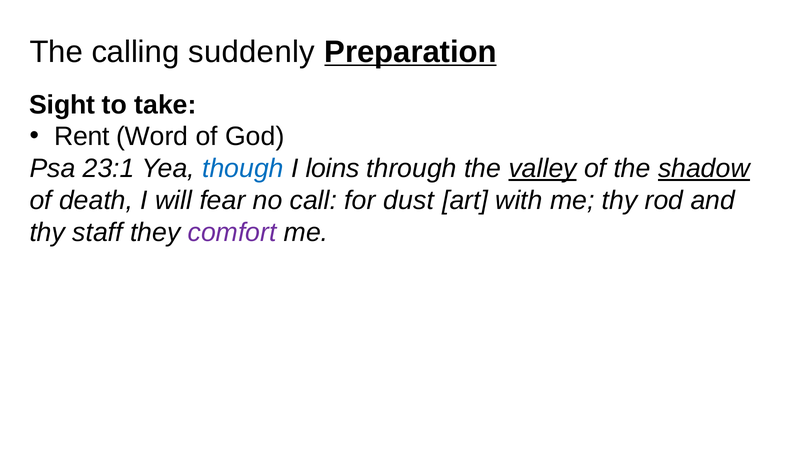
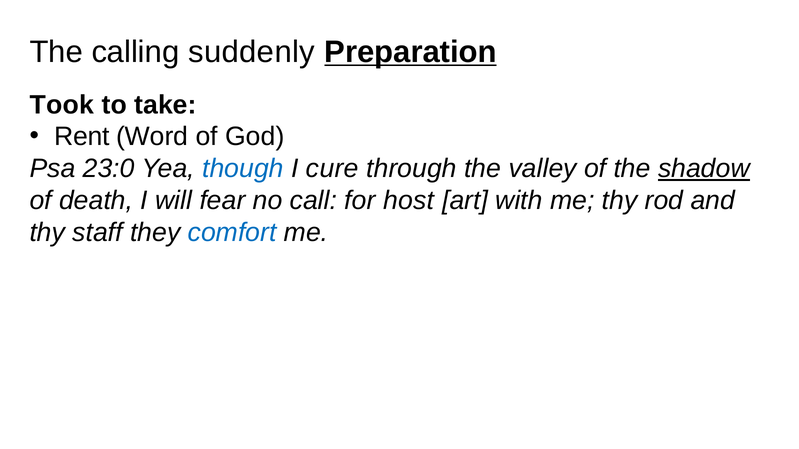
Sight: Sight -> Took
23:1: 23:1 -> 23:0
loins: loins -> cure
valley underline: present -> none
dust: dust -> host
comfort colour: purple -> blue
